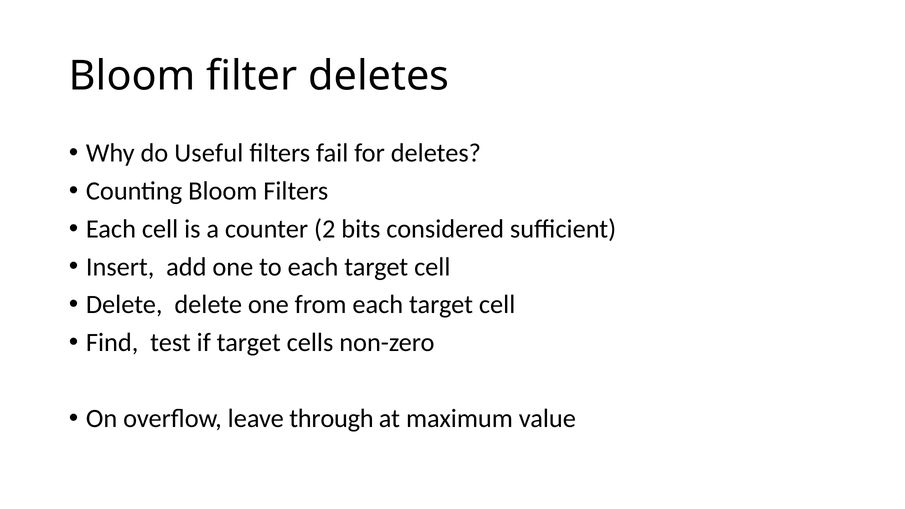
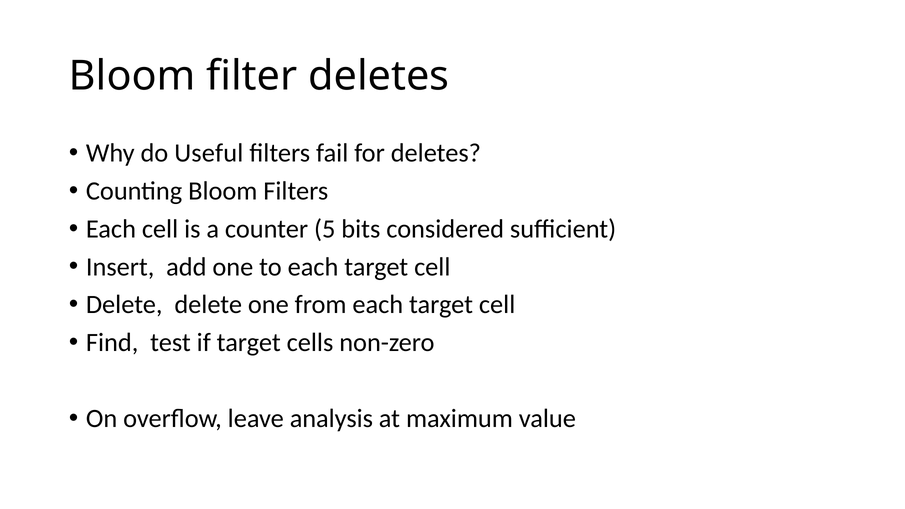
2: 2 -> 5
through: through -> analysis
